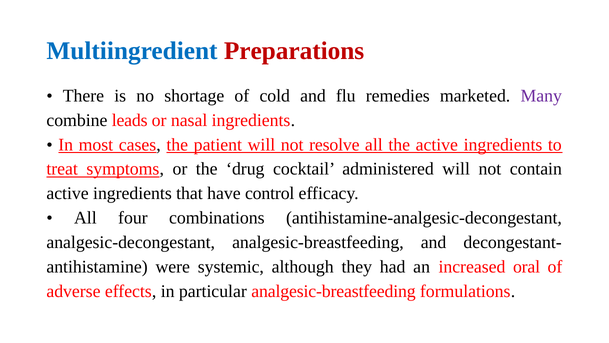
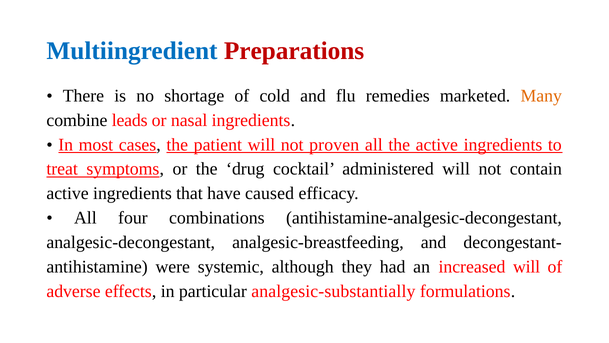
Many colour: purple -> orange
resolve: resolve -> proven
control: control -> caused
increased oral: oral -> will
particular analgesic-breastfeeding: analgesic-breastfeeding -> analgesic-substantially
